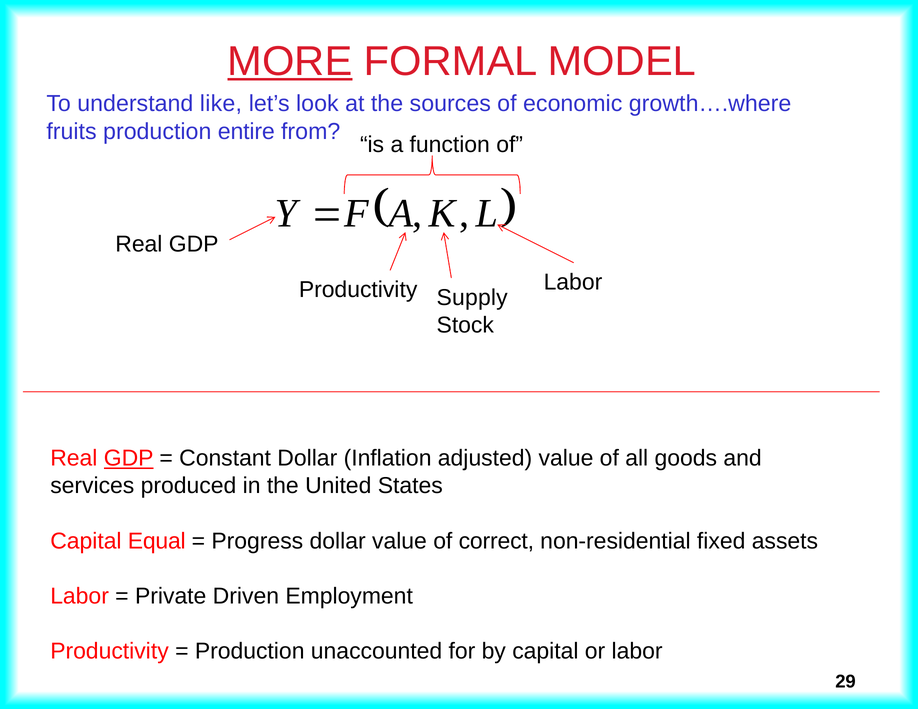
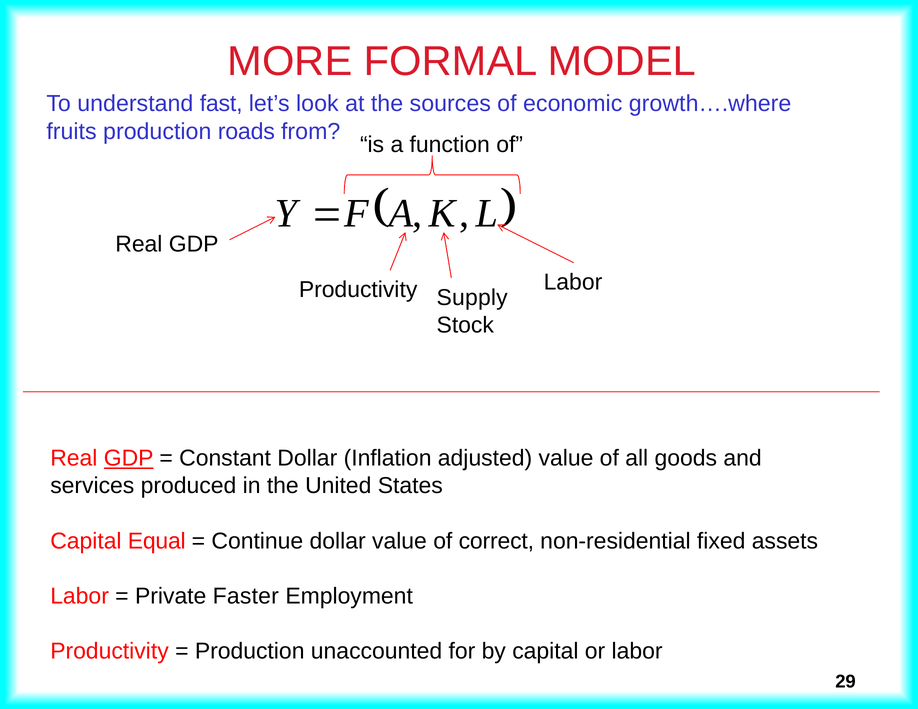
MORE underline: present -> none
like: like -> fast
entire: entire -> roads
Progress: Progress -> Continue
Driven: Driven -> Faster
